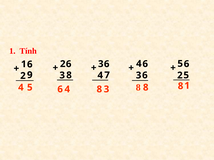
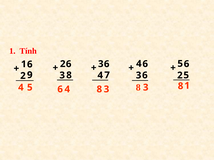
8 8: 8 -> 3
